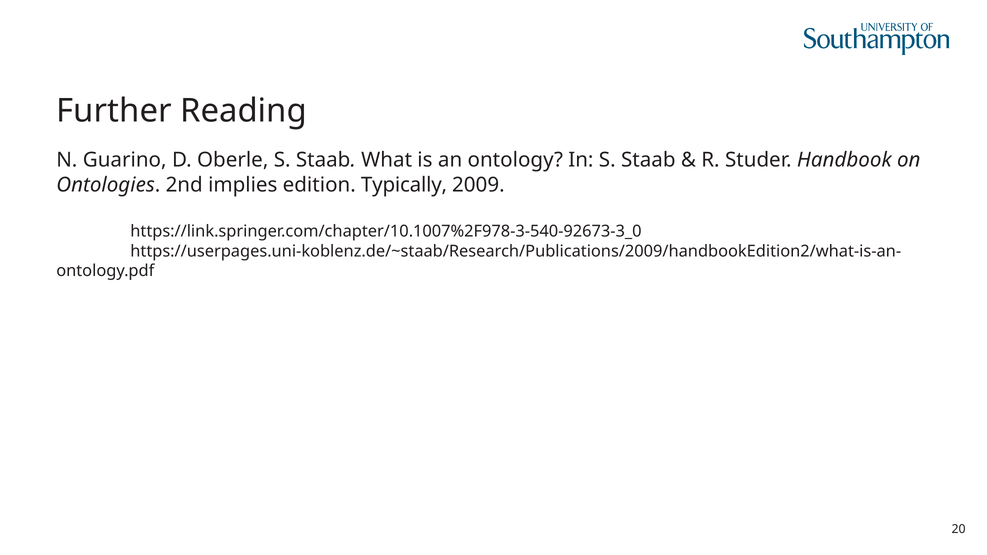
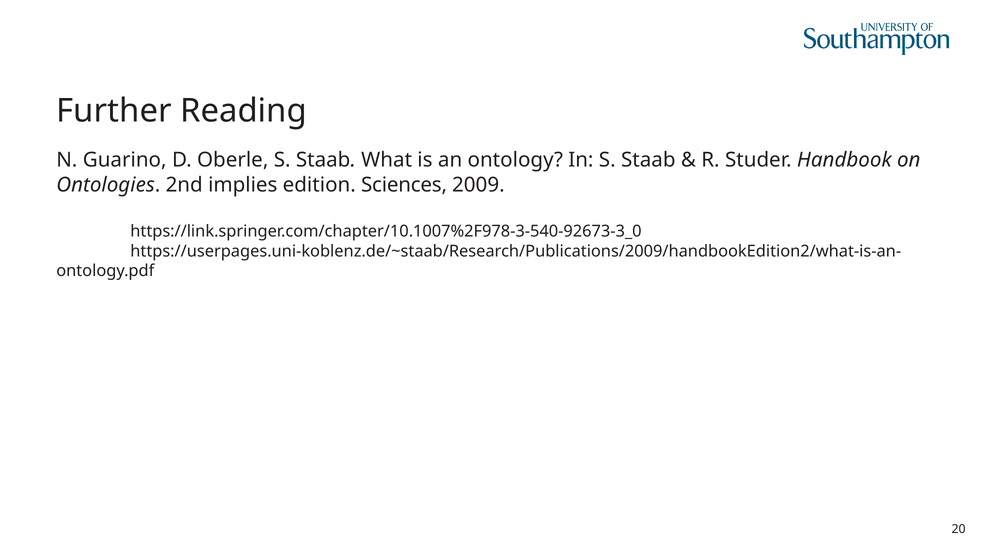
Typically: Typically -> Sciences
